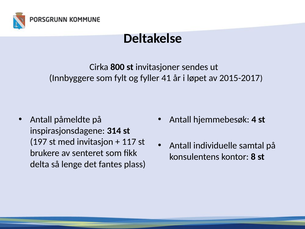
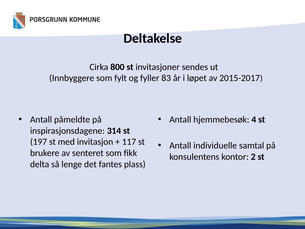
41: 41 -> 83
8: 8 -> 2
